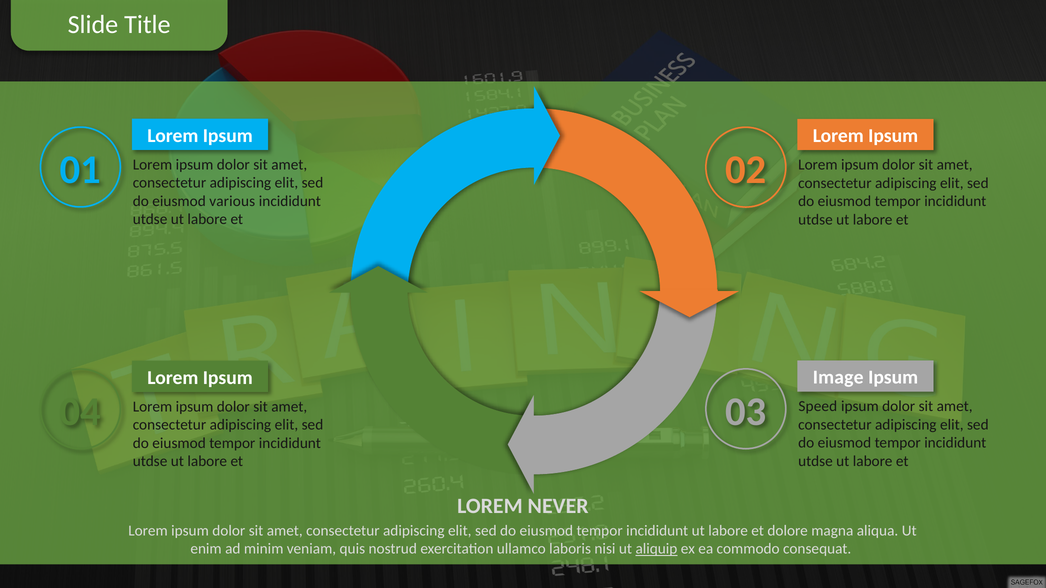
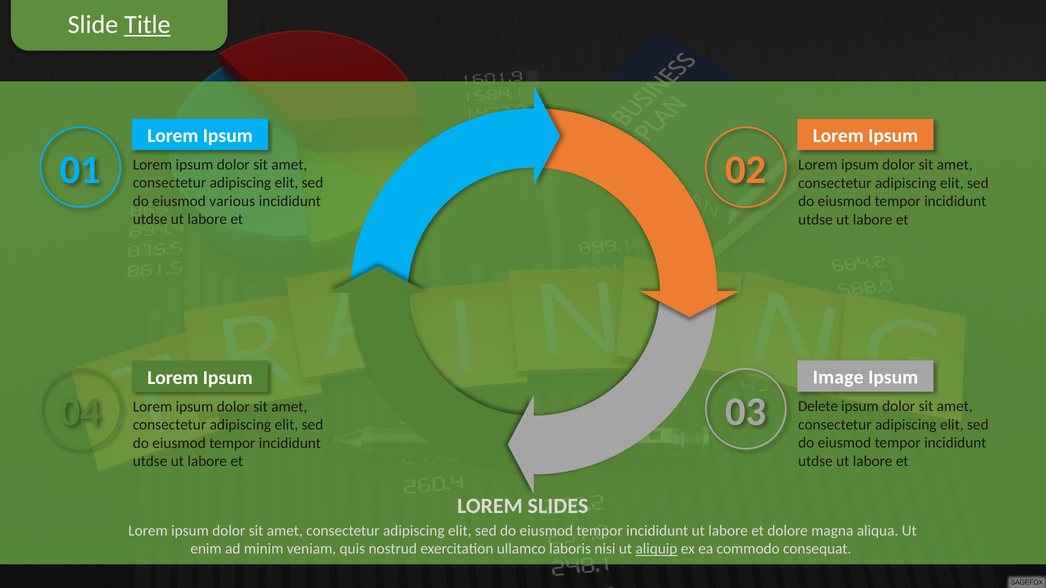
Title underline: none -> present
Speed: Speed -> Delete
NEVER: NEVER -> SLIDES
